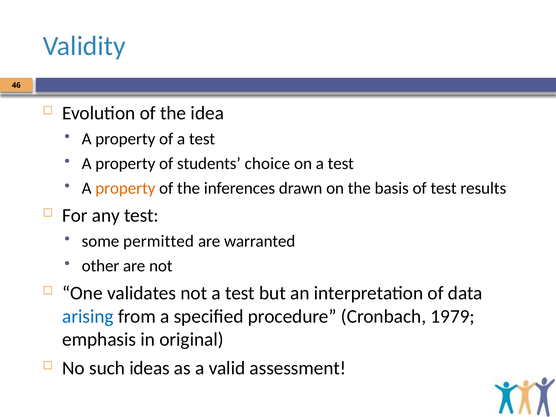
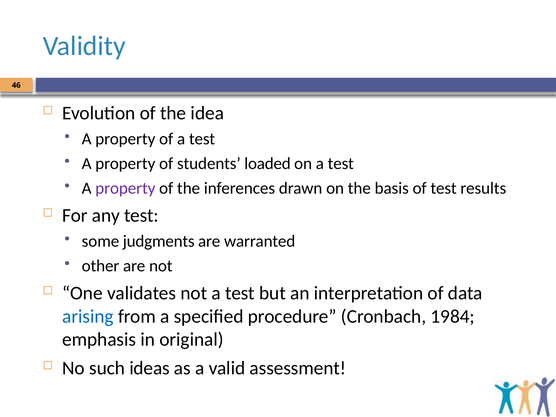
choice: choice -> loaded
property at (125, 188) colour: orange -> purple
permitted: permitted -> judgments
1979: 1979 -> 1984
